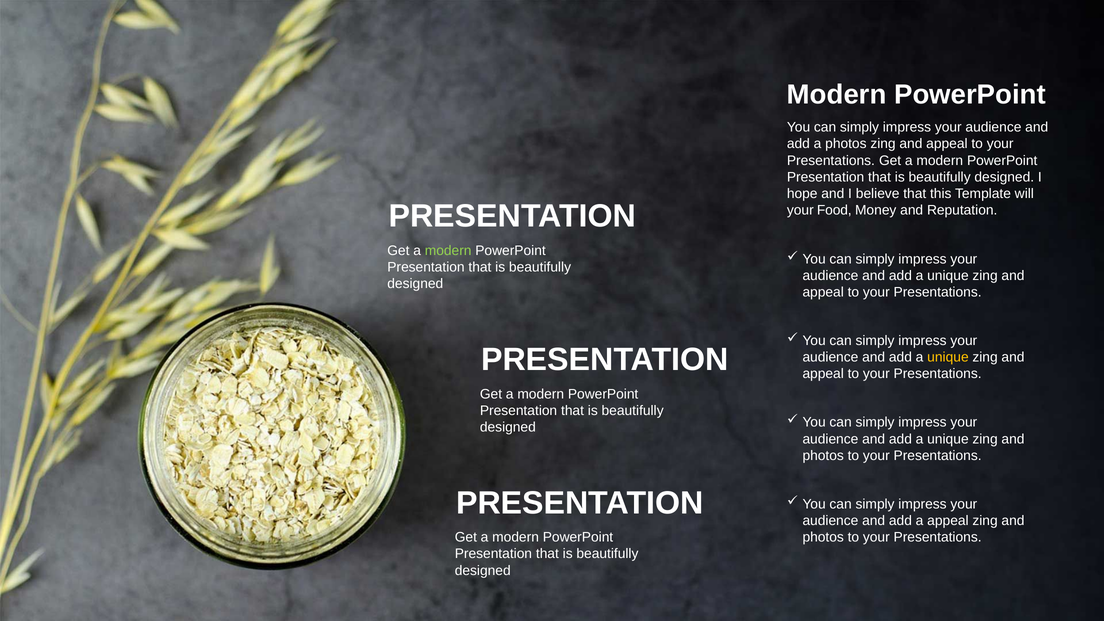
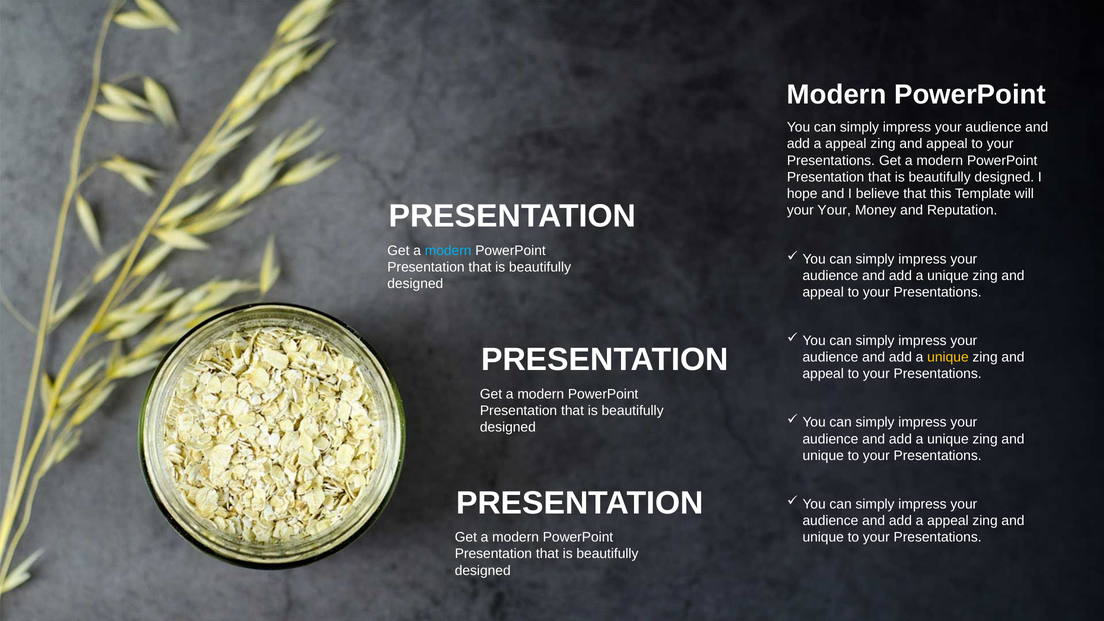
photos at (846, 144): photos -> appeal
your Food: Food -> Your
modern at (448, 251) colour: light green -> light blue
photos at (823, 456): photos -> unique
photos at (823, 537): photos -> unique
